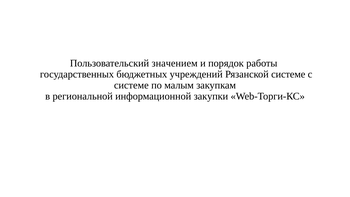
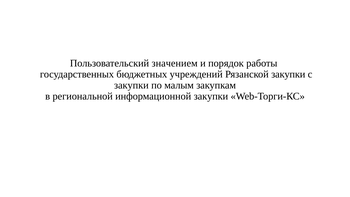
Рязанской системе: системе -> закупки
системе at (131, 85): системе -> закупки
